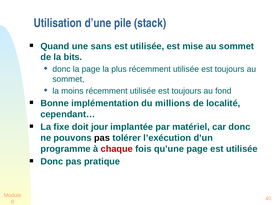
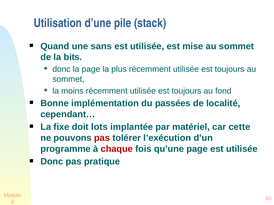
millions: millions -> passées
jour: jour -> lots
car donc: donc -> cette
pas at (102, 138) colour: black -> red
